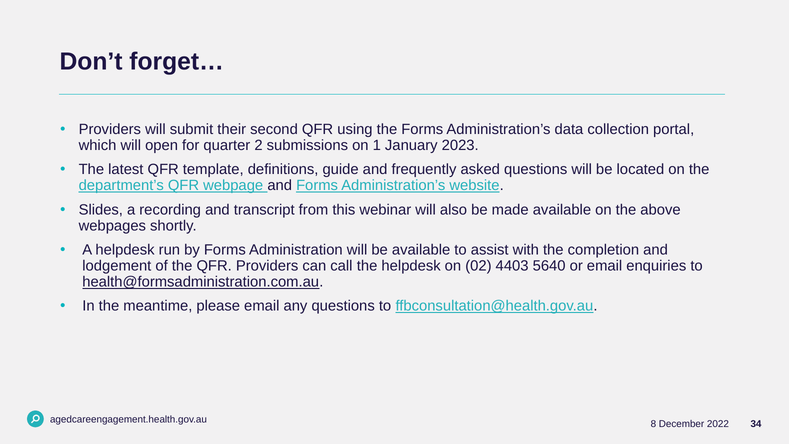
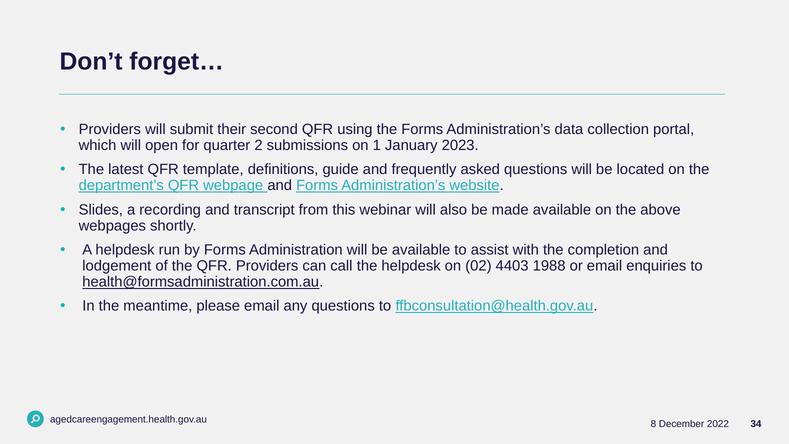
5640: 5640 -> 1988
